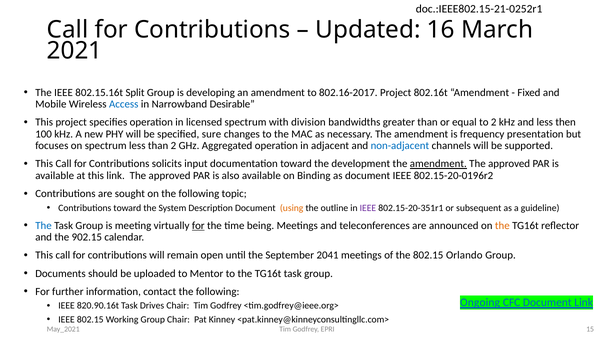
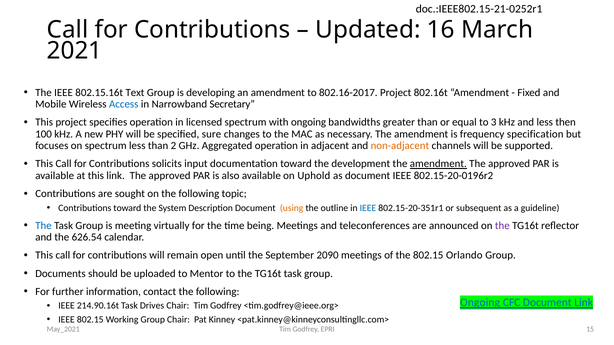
Split: Split -> Text
Desirable: Desirable -> Secretary
with division: division -> ongoing
to 2: 2 -> 3
presentation: presentation -> specification
non-adjacent colour: blue -> orange
Binding: Binding -> Uphold
IEEE at (368, 208) colour: purple -> blue
for at (198, 226) underline: present -> none
the at (502, 226) colour: orange -> purple
902.15: 902.15 -> 626.54
2041: 2041 -> 2090
820.90.16t: 820.90.16t -> 214.90.16t
